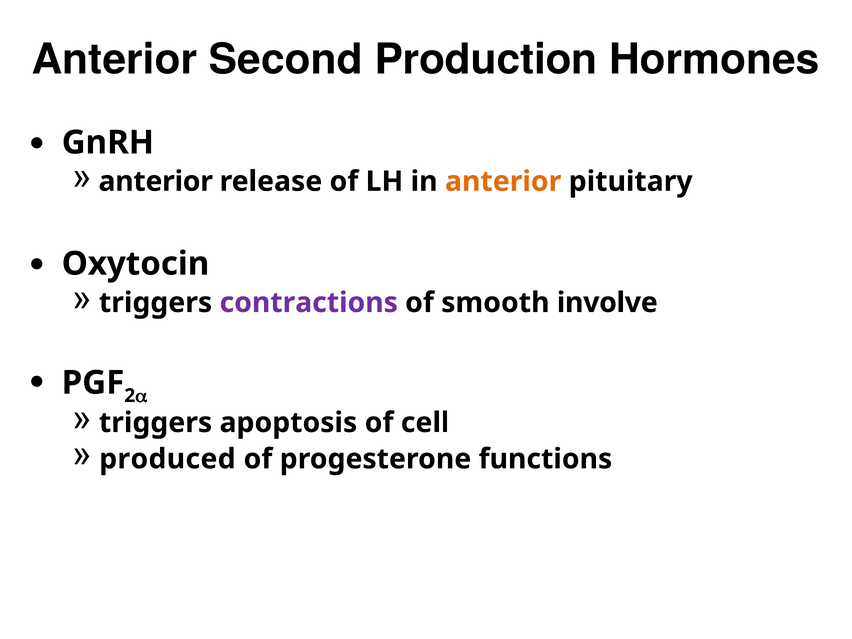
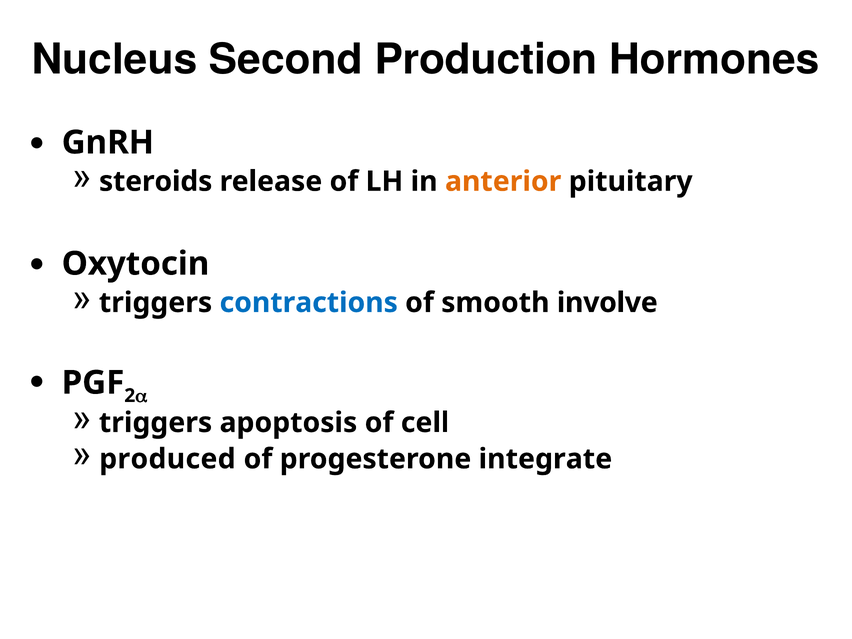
Anterior at (114, 60): Anterior -> Nucleus
anterior at (156, 181): anterior -> steroids
contractions colour: purple -> blue
functions: functions -> integrate
